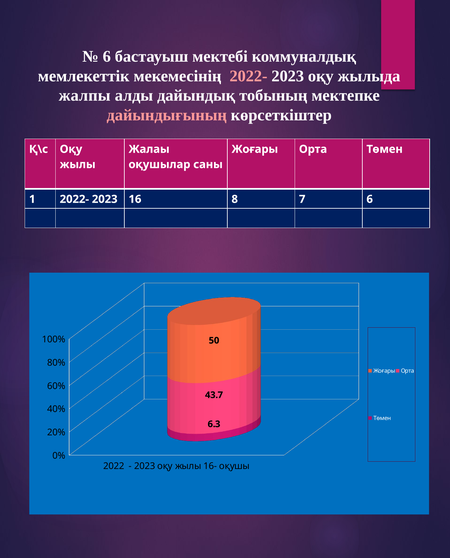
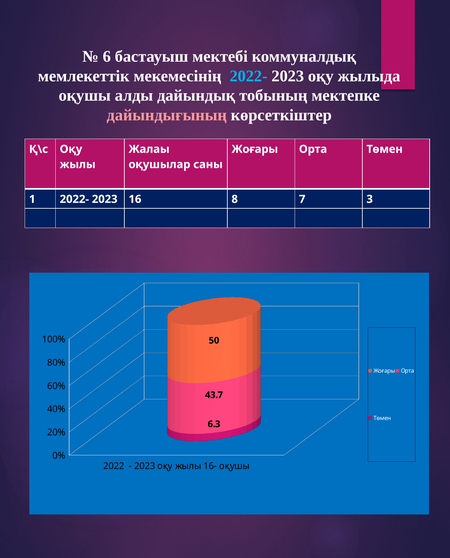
2022- at (248, 76) colour: pink -> light blue
жалпы at (85, 96): жалпы -> оқушы
7 6: 6 -> 3
